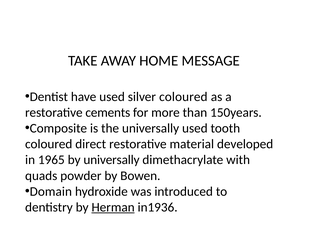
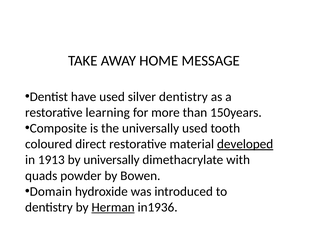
silver coloured: coloured -> dentistry
cements: cements -> learning
developed underline: none -> present
1965: 1965 -> 1913
